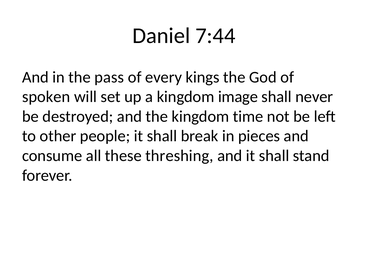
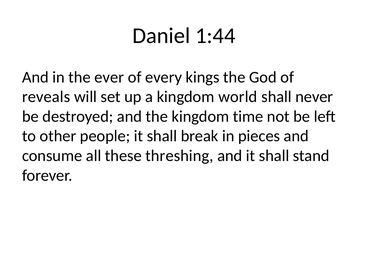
7:44: 7:44 -> 1:44
pass: pass -> ever
spoken: spoken -> reveals
image: image -> world
